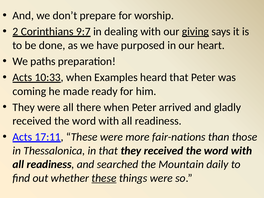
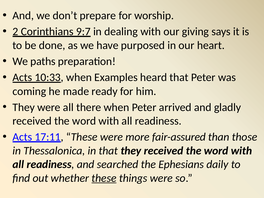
giving underline: present -> none
fair-nations: fair-nations -> fair-assured
Mountain: Mountain -> Ephesians
